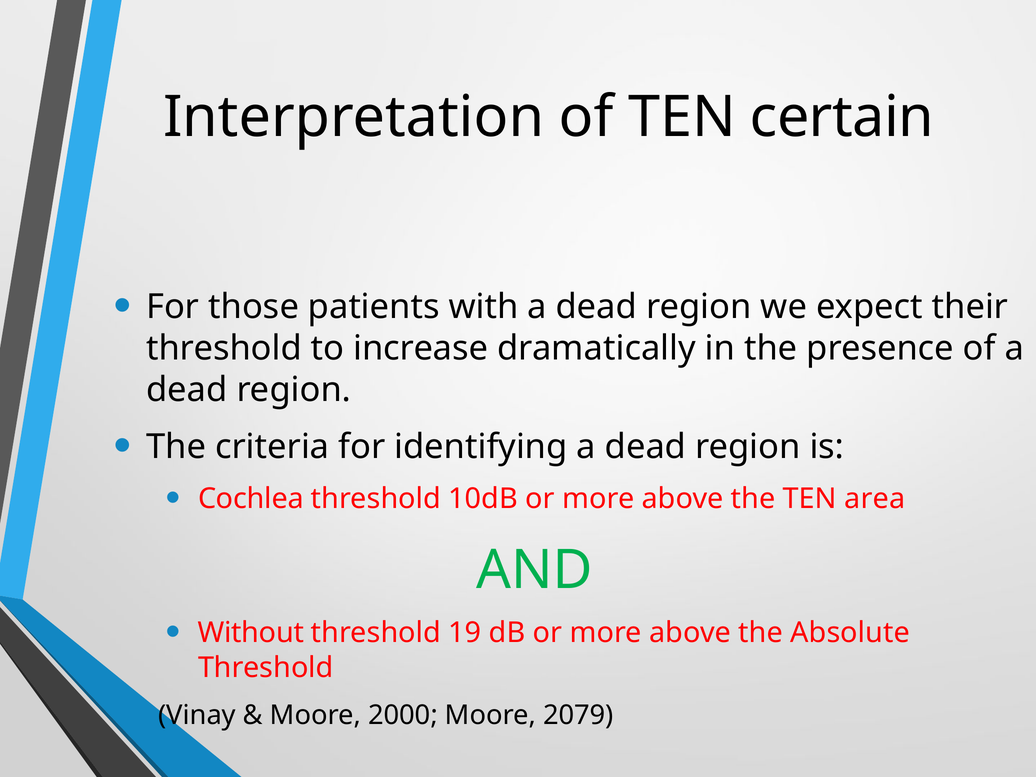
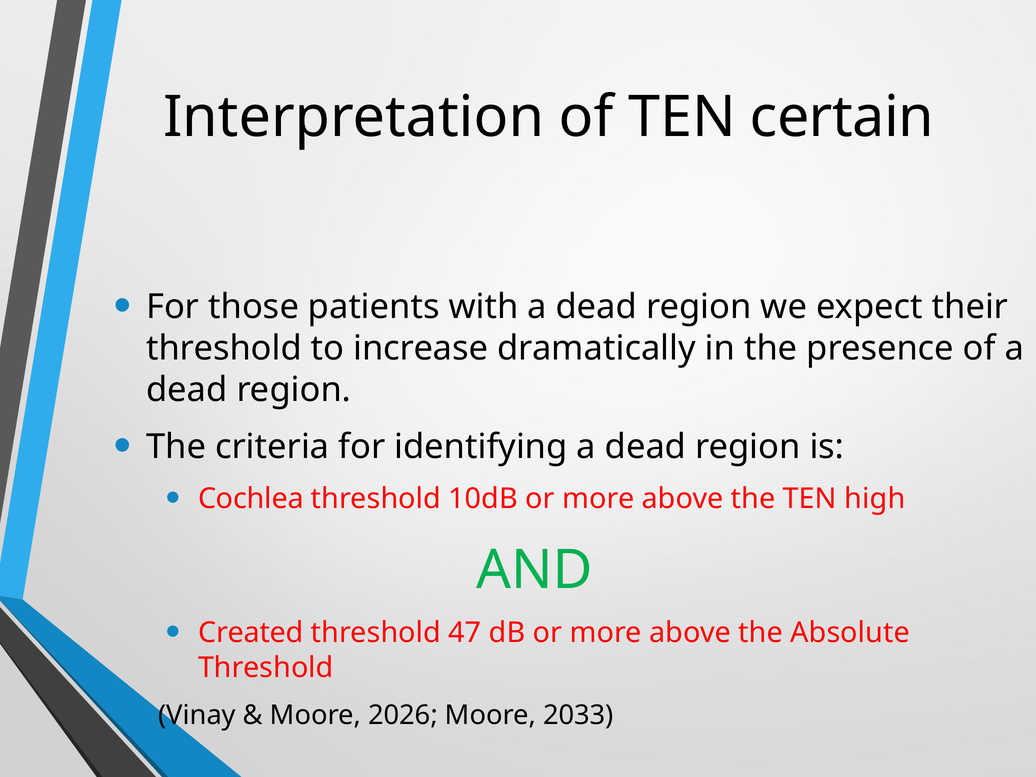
area: area -> high
Without: Without -> Created
19: 19 -> 47
2000: 2000 -> 2026
2079: 2079 -> 2033
